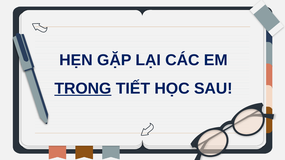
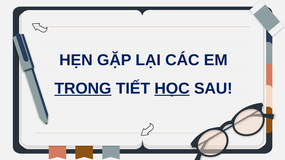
HỌC underline: none -> present
